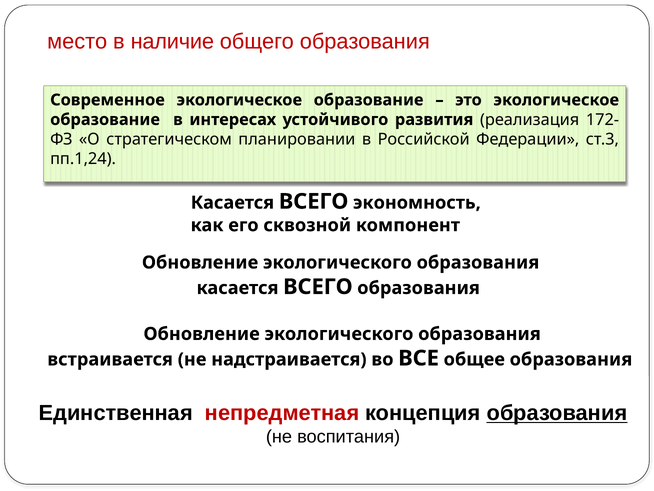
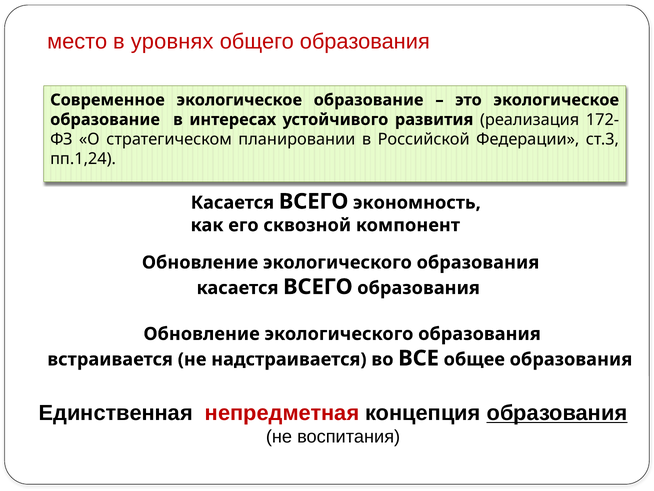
наличие: наличие -> уровнях
